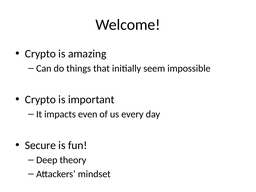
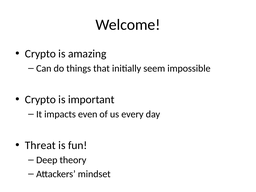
Secure: Secure -> Threat
